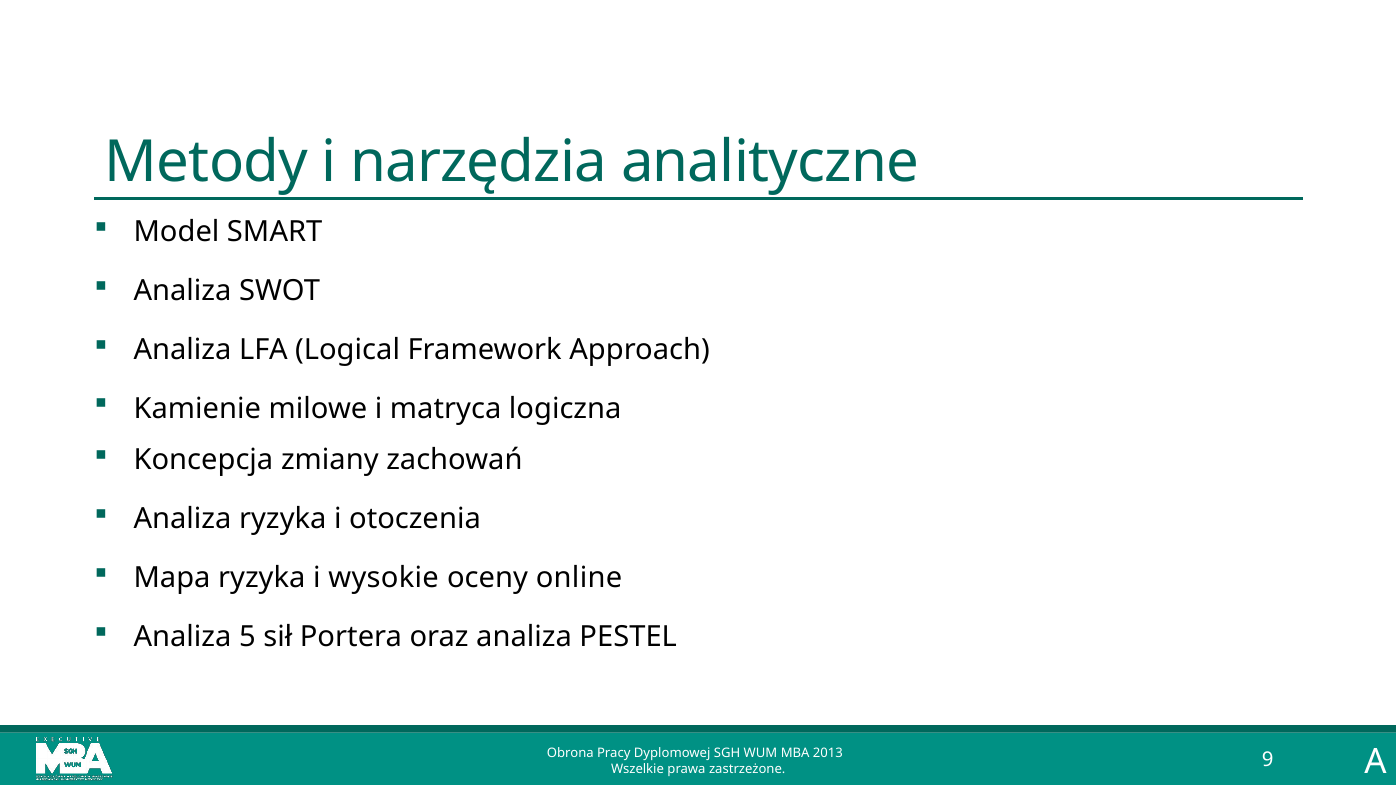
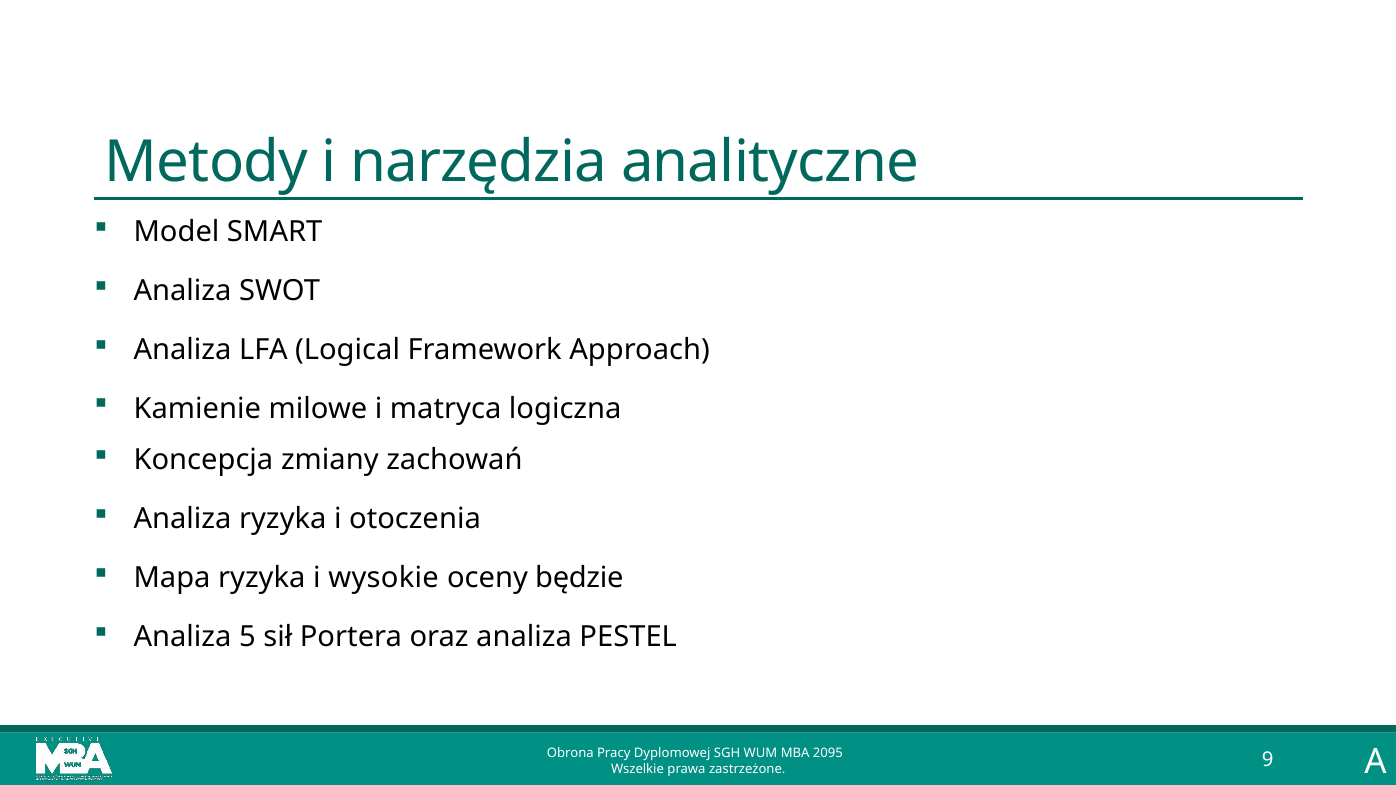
online: online -> będzie
2013: 2013 -> 2095
